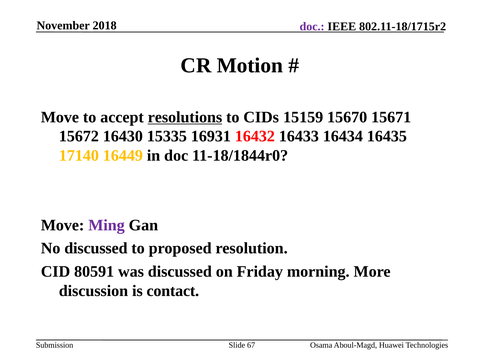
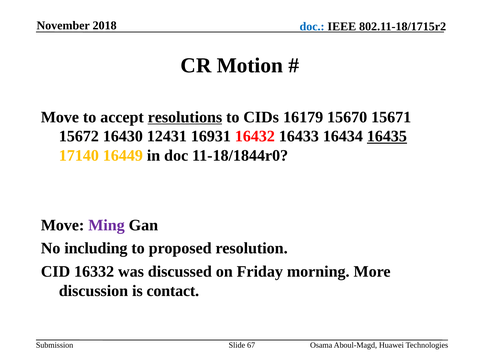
doc at (312, 27) colour: purple -> blue
15159: 15159 -> 16179
15335: 15335 -> 12431
16435 underline: none -> present
No discussed: discussed -> including
80591: 80591 -> 16332
